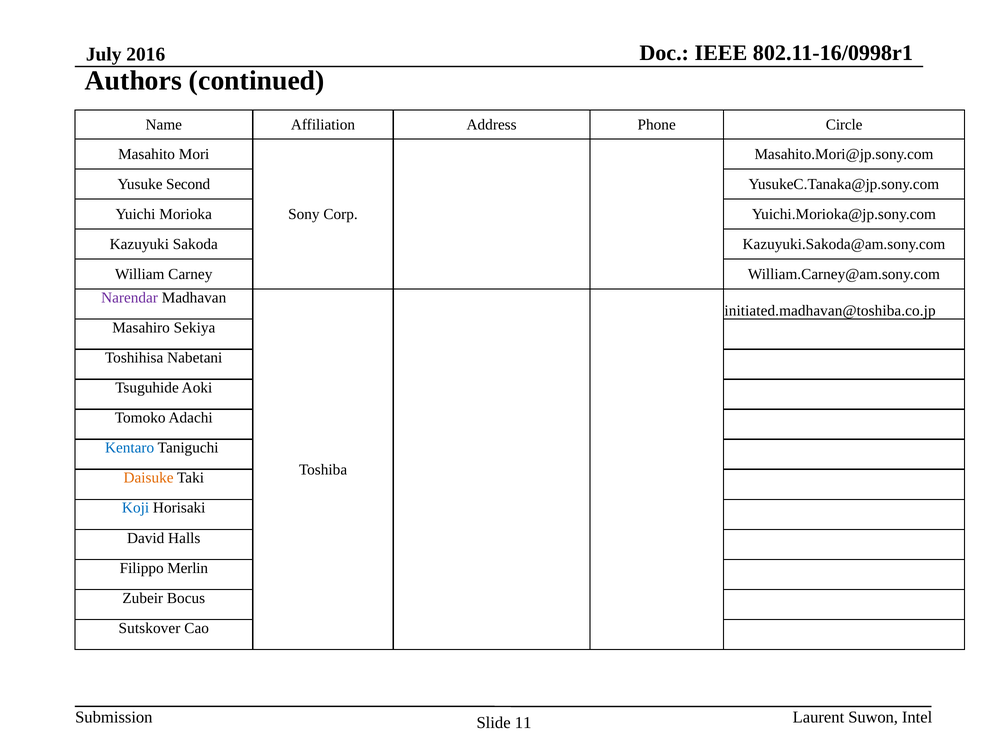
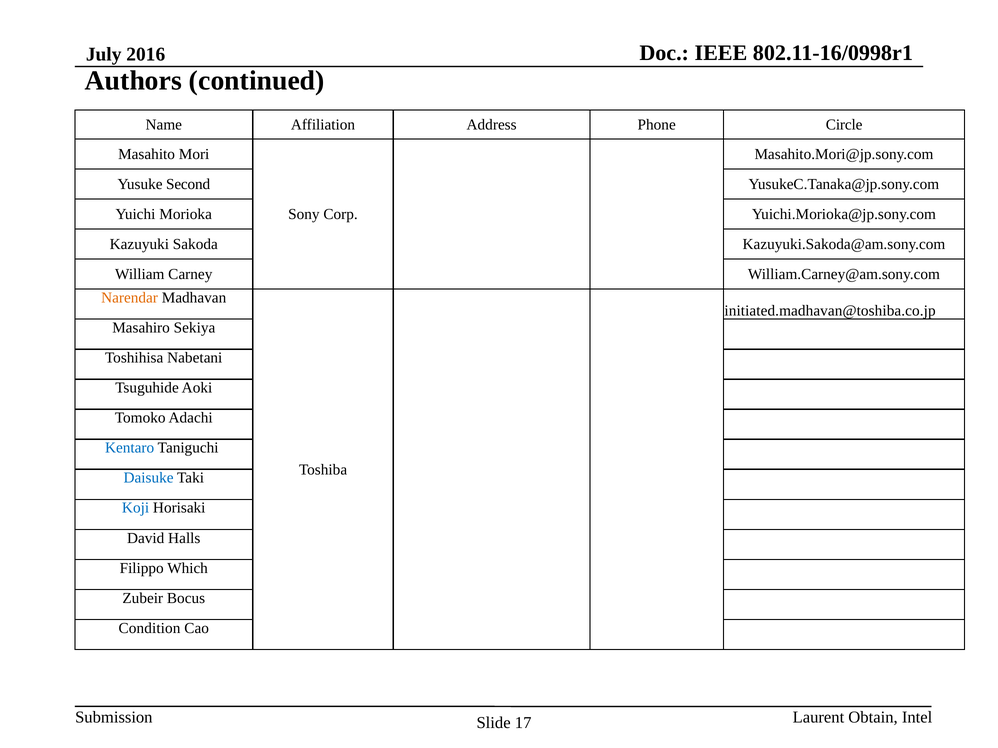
Narendar colour: purple -> orange
Daisuke colour: orange -> blue
Merlin: Merlin -> Which
Sutskover: Sutskover -> Condition
Suwon: Suwon -> Obtain
11: 11 -> 17
